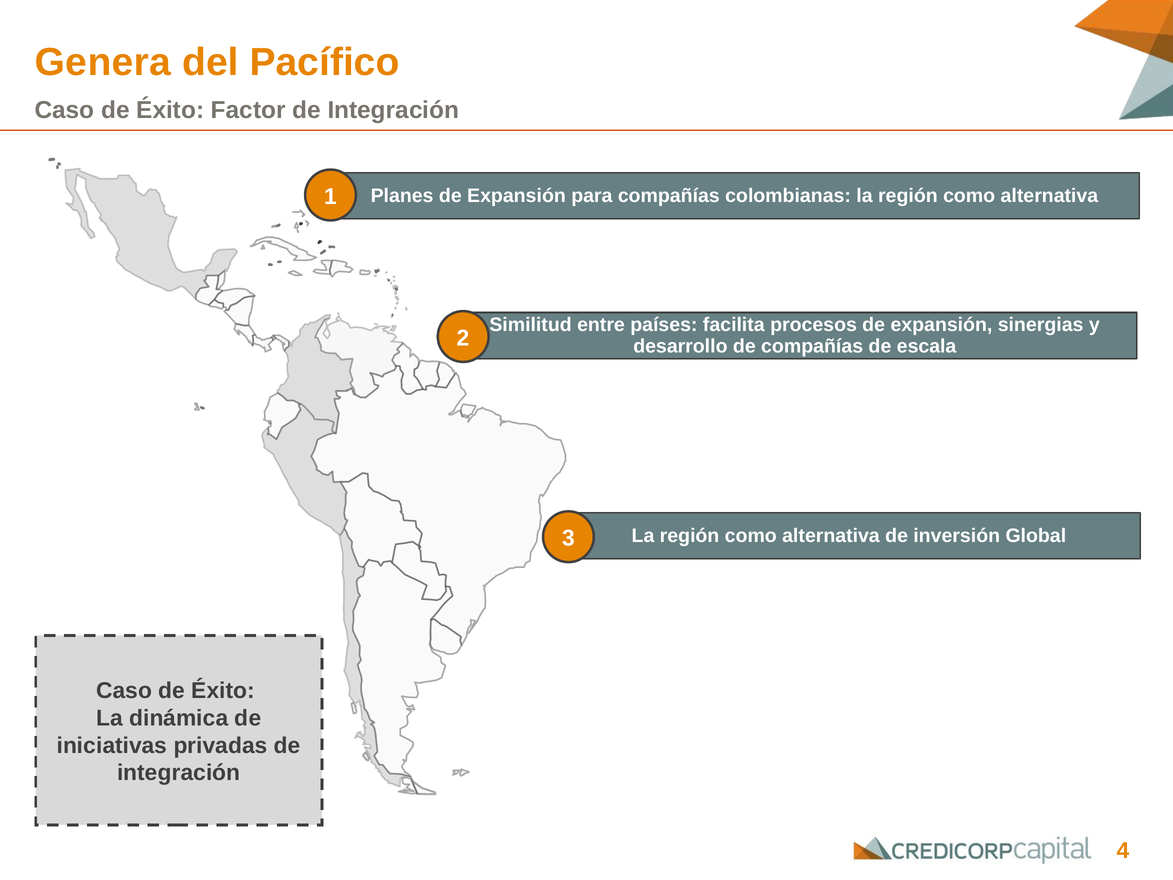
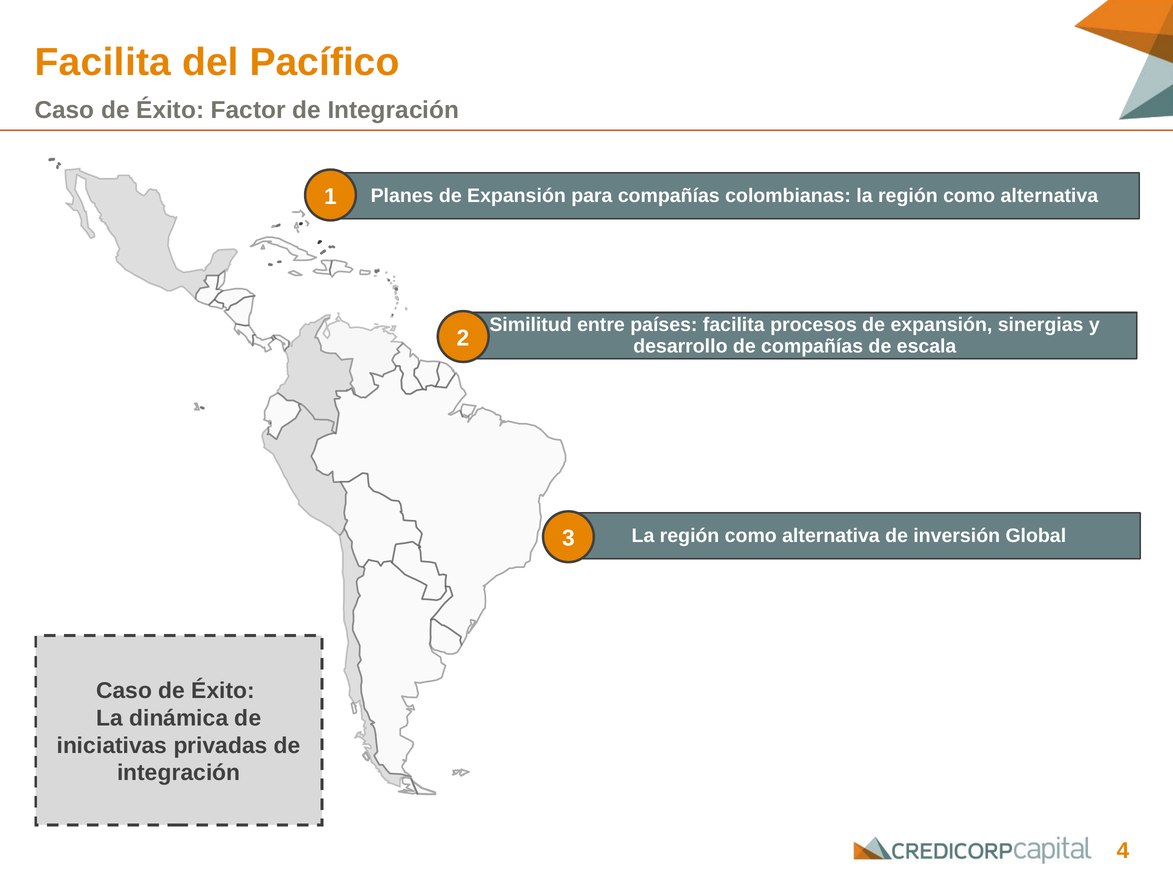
Genera at (103, 63): Genera -> Facilita
